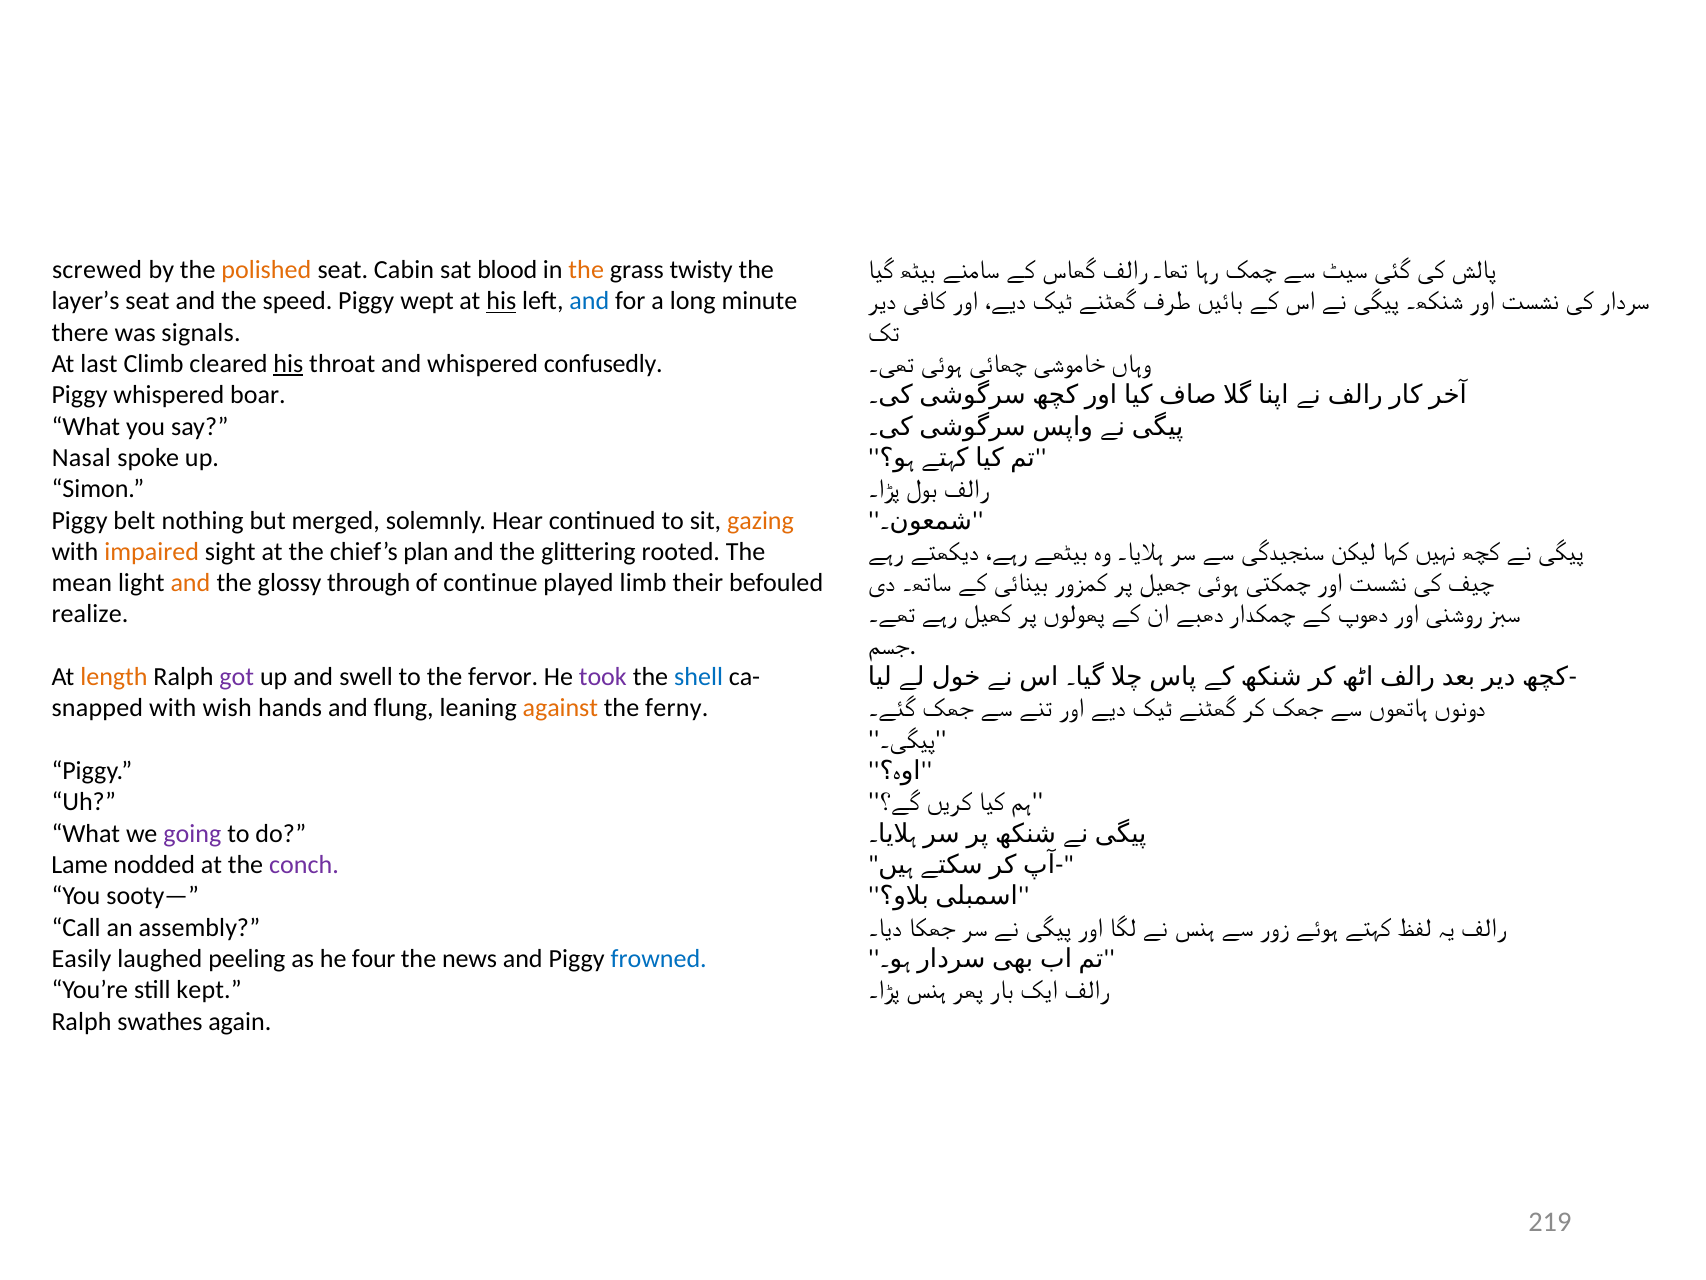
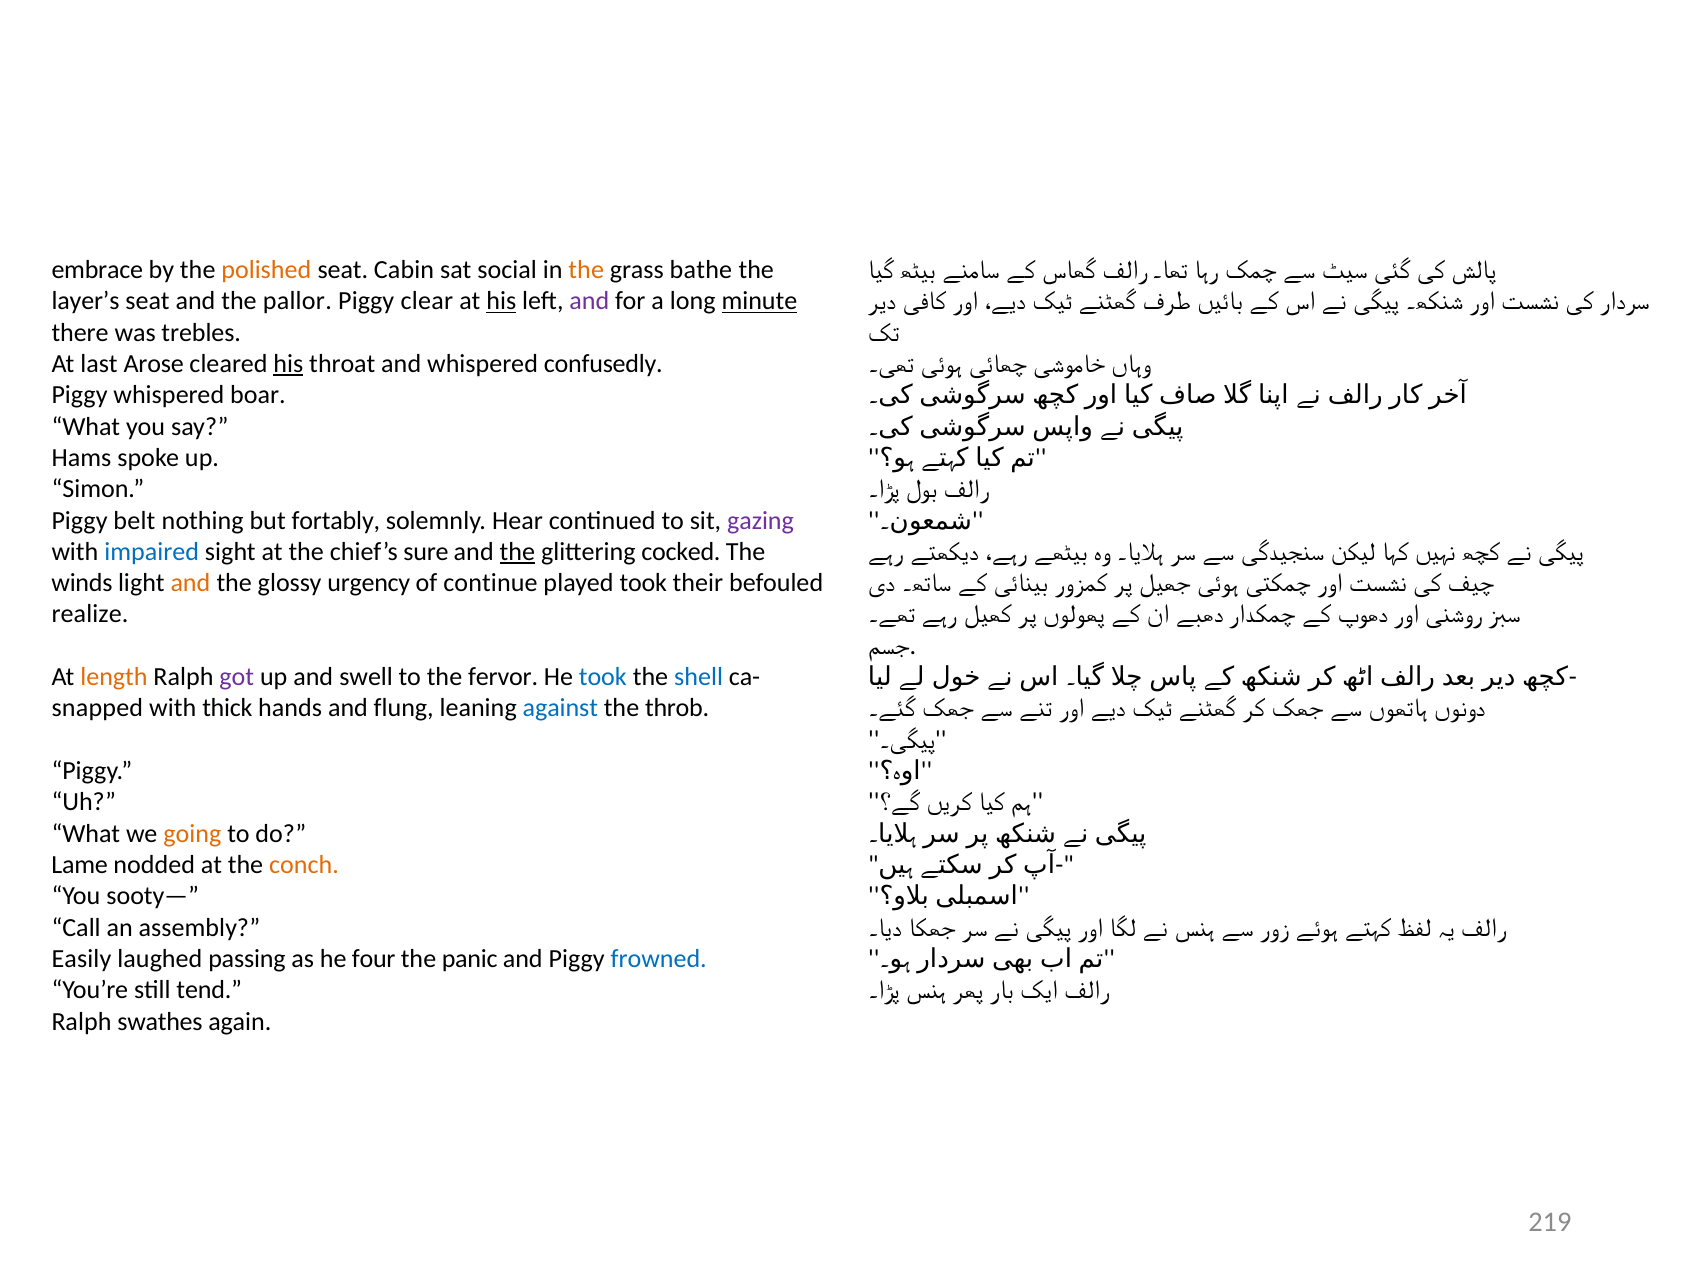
screwed: screwed -> embrace
blood: blood -> social
twisty: twisty -> bathe
speed: speed -> pallor
wept: wept -> clear
and at (589, 301) colour: blue -> purple
minute underline: none -> present
signals: signals -> trebles
Climb: Climb -> Arose
Nasal: Nasal -> Hams
merged: merged -> fortably
gazing colour: orange -> purple
impaired colour: orange -> blue
plan: plan -> sure
the at (517, 552) underline: none -> present
rooted: rooted -> cocked
mean: mean -> winds
through: through -> urgency
played limb: limb -> took
took at (603, 677) colour: purple -> blue
wish: wish -> thick
against colour: orange -> blue
ferny: ferny -> throb
going colour: purple -> orange
conch colour: purple -> orange
peeling: peeling -> passing
news: news -> panic
kept: kept -> tend
